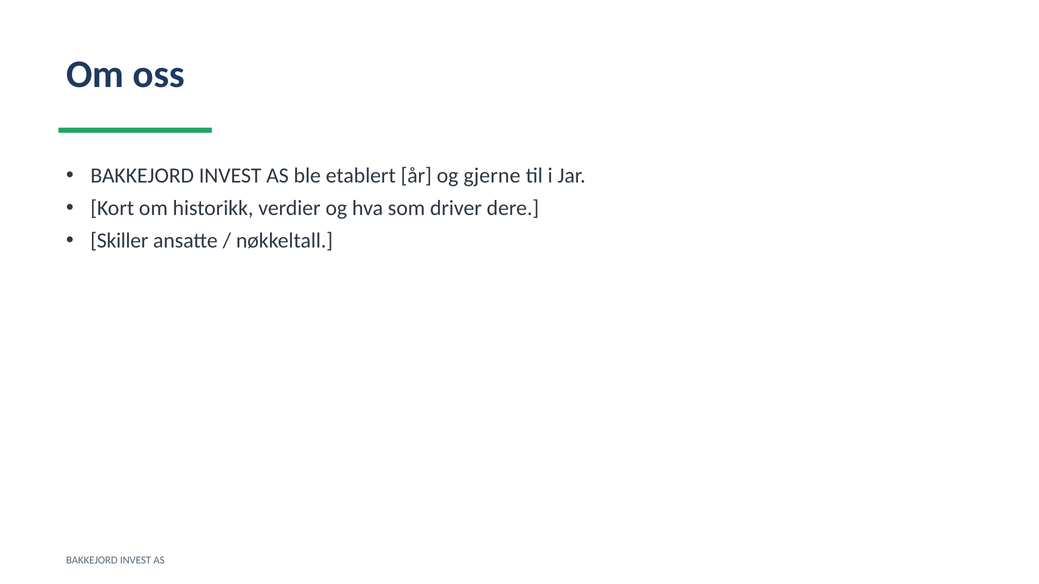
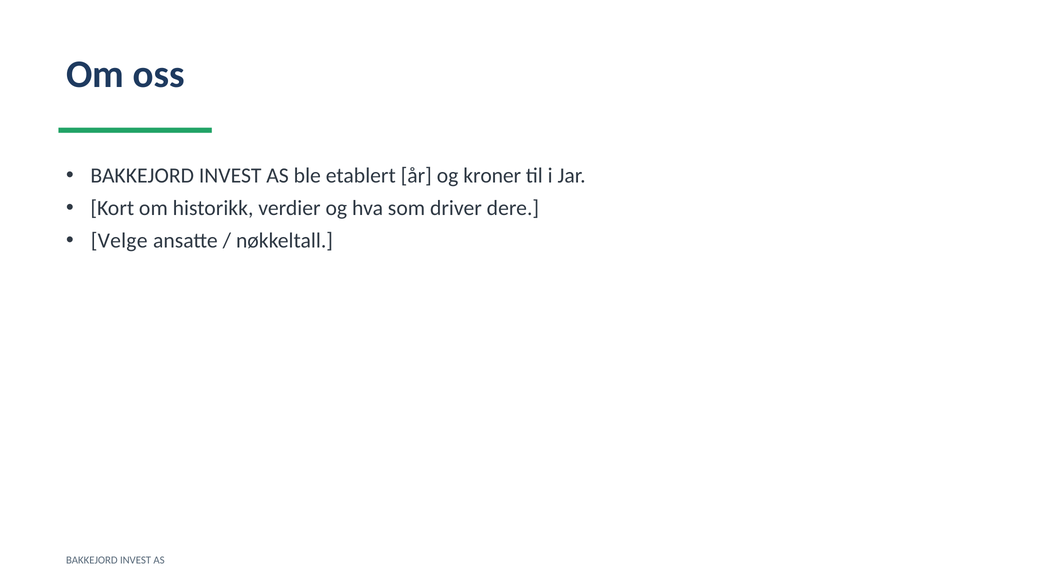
gjerne: gjerne -> kroner
Skiller: Skiller -> Velge
